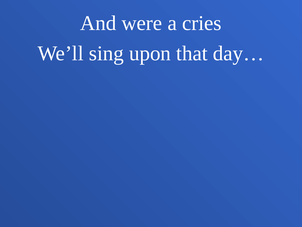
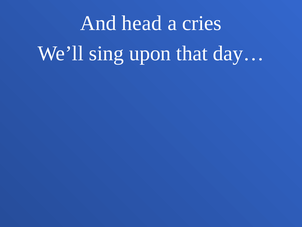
were: were -> head
